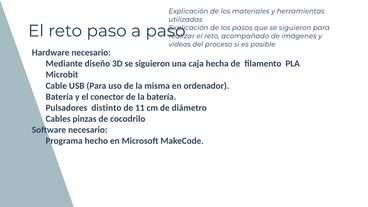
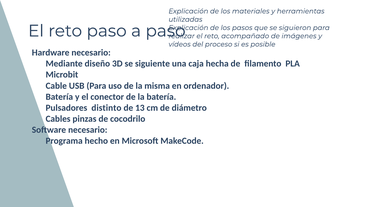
3D se siguieron: siguieron -> siguiente
11: 11 -> 13
